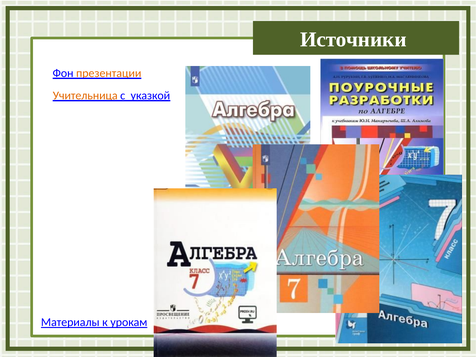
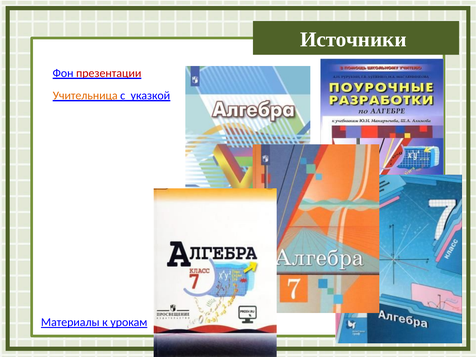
презентации colour: orange -> red
